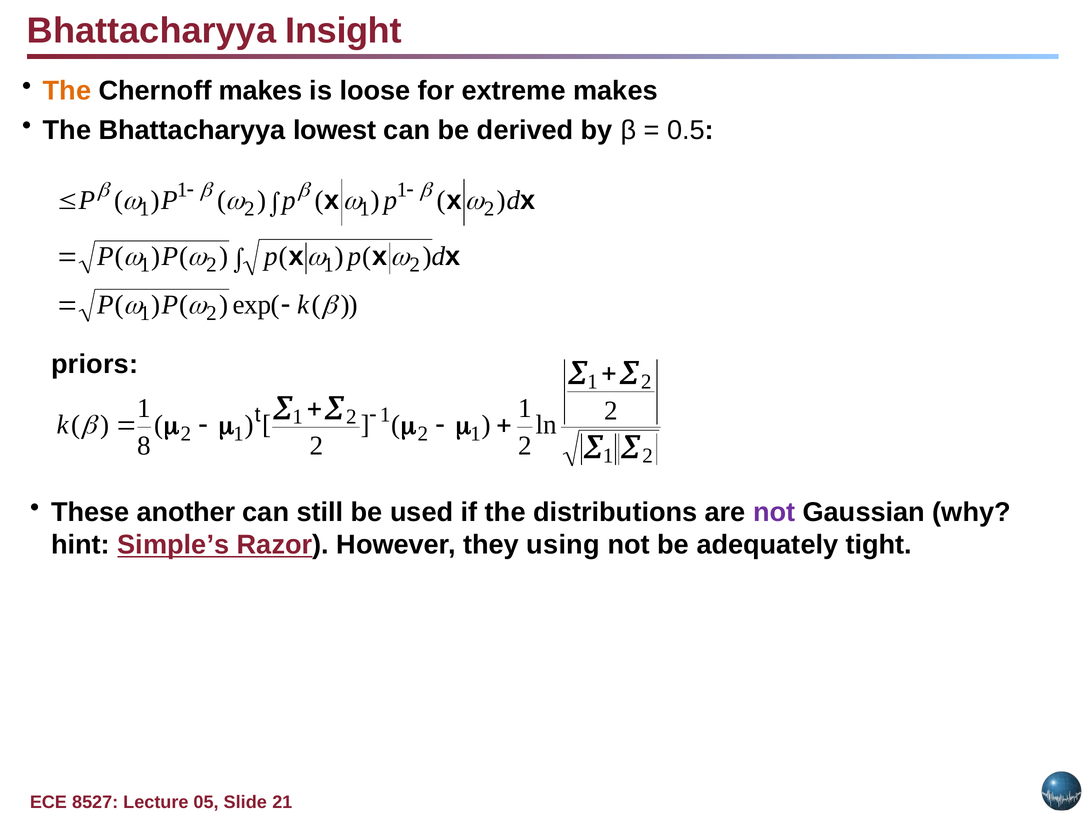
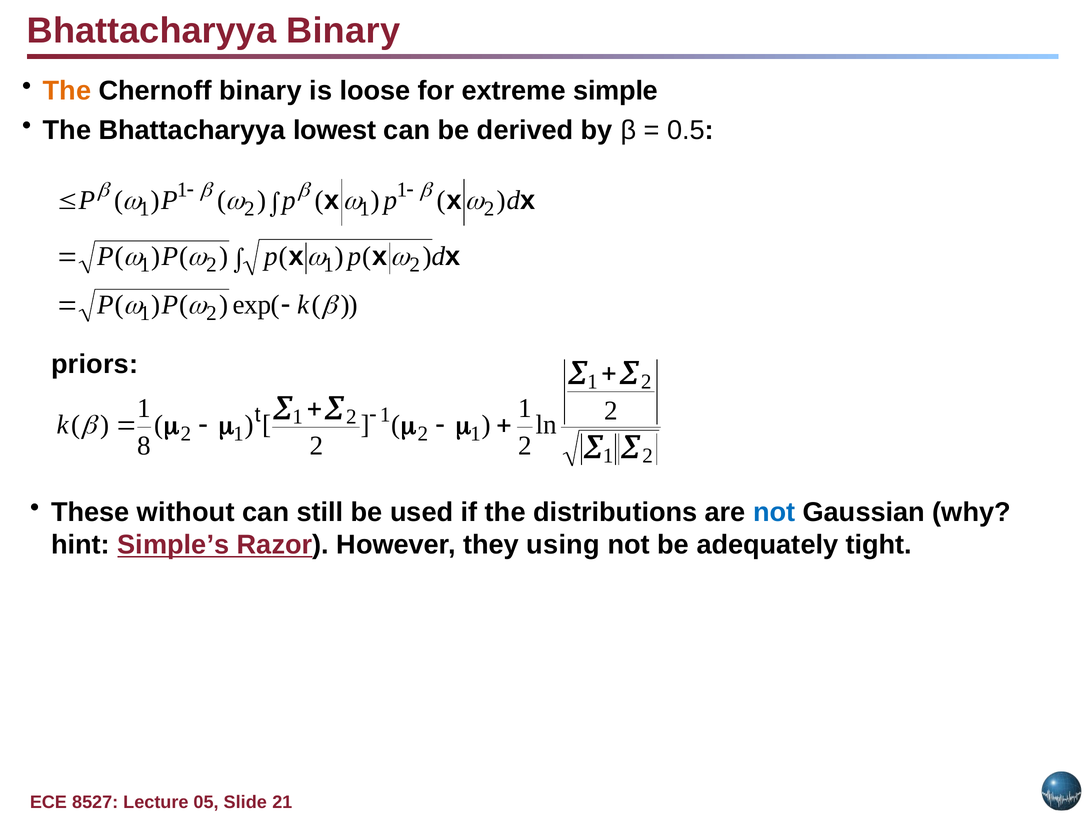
Bhattacharyya Insight: Insight -> Binary
Chernoff makes: makes -> binary
extreme makes: makes -> simple
another: another -> without
not at (774, 512) colour: purple -> blue
